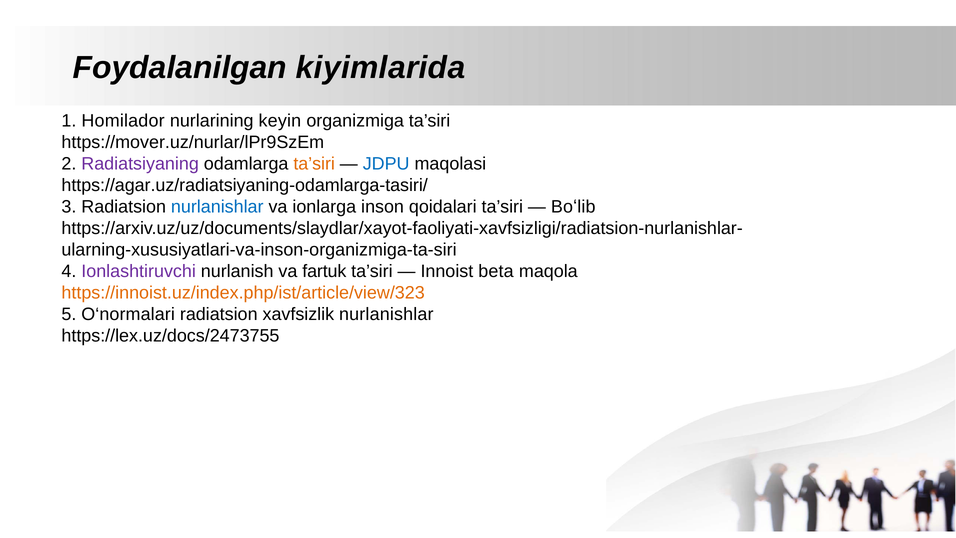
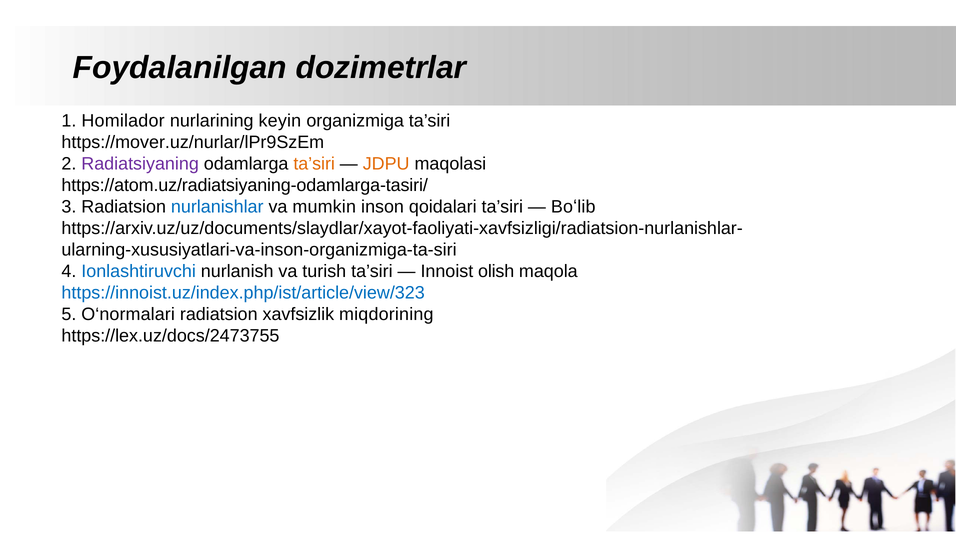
kiyimlarida: kiyimlarida -> dozimetrlar
JDPU colour: blue -> orange
https://agar.uz/radiatsiyaning-odamlarga-tasiri/: https://agar.uz/radiatsiyaning-odamlarga-tasiri/ -> https://atom.uz/radiatsiyaning-odamlarga-tasiri/
ionlarga: ionlarga -> mumkin
Ionlashtiruvchi colour: purple -> blue
fartuk: fartuk -> turish
beta: beta -> olish
https://innoist.uz/index.php/ist/article/view/323 colour: orange -> blue
xavfsizlik nurlanishlar: nurlanishlar -> miqdorining
